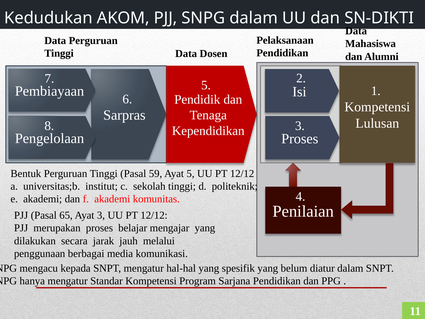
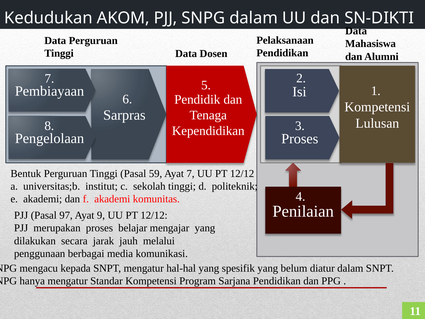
Ayat 5: 5 -> 7
65: 65 -> 97
Ayat 3: 3 -> 9
